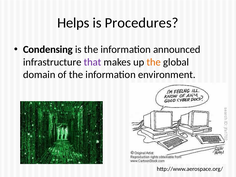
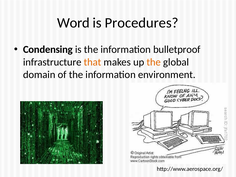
Helps: Helps -> Word
announced: announced -> bulletproof
that colour: purple -> orange
